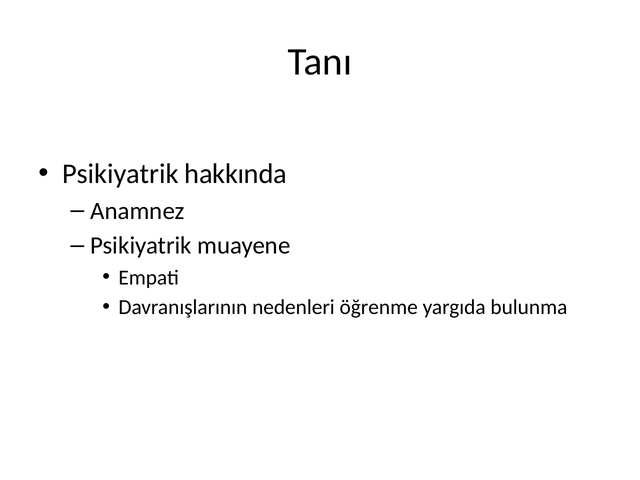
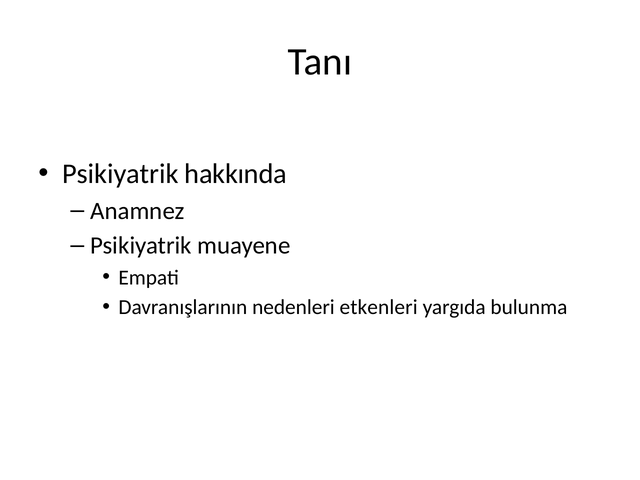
öğrenme: öğrenme -> etkenleri
